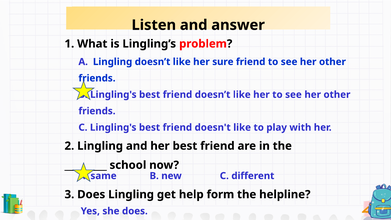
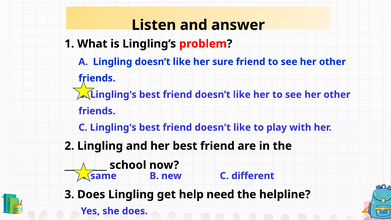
form: form -> need
